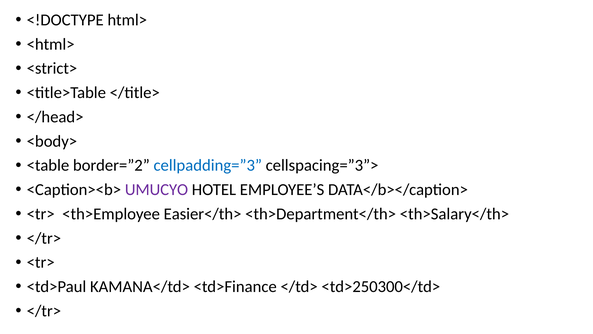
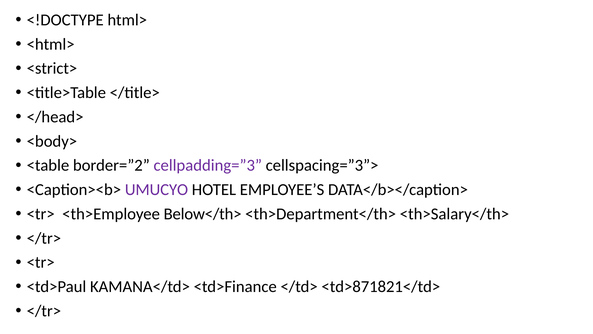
cellpadding=”3 colour: blue -> purple
Easier</th>: Easier</th> -> Below</th>
<td>250300</td>: <td>250300</td> -> <td>871821</td>
